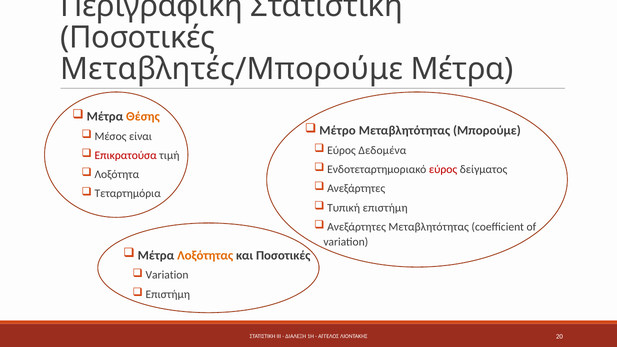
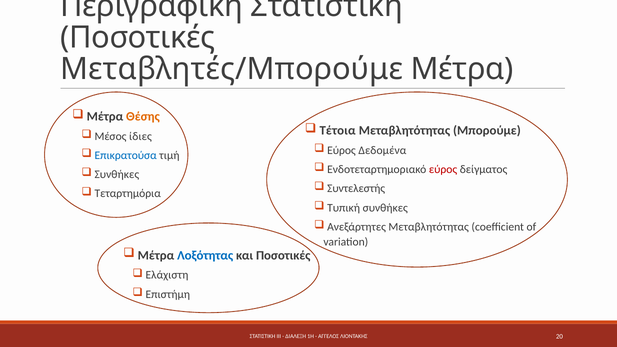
Μέτρο: Μέτρο -> Τέτοια
είναι: είναι -> ίδιες
Επικρατούσα colour: red -> blue
Λοξότητα at (117, 175): Λοξότητα -> Συνθήκες
Ανεξάρτητες at (356, 189): Ανεξάρτητες -> Συντελεστής
Τυπική επιστήμη: επιστήμη -> συνθήκες
Λοξότητας colour: orange -> blue
Variation at (167, 275): Variation -> Ελάχιστη
